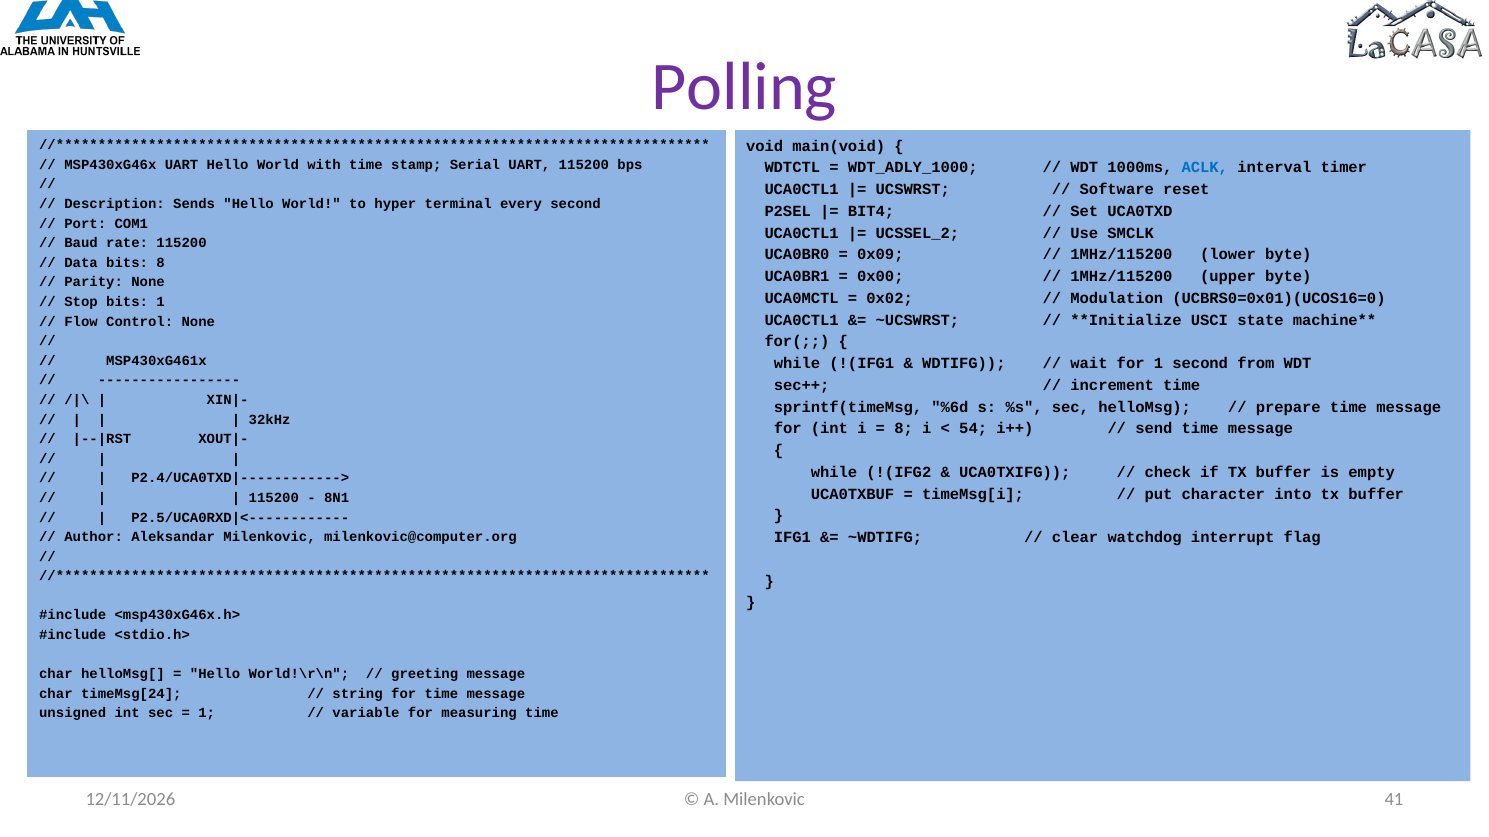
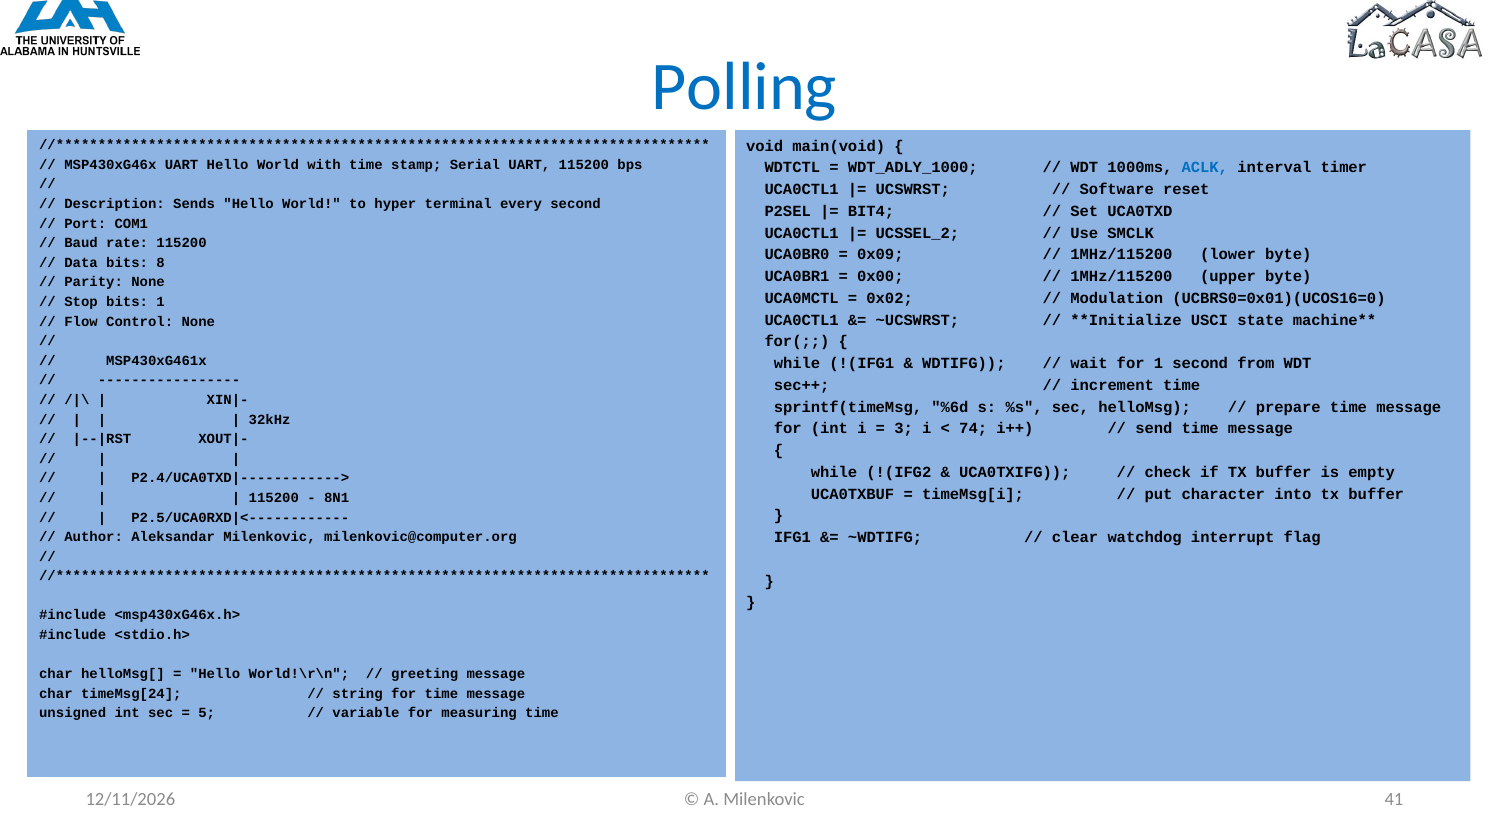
Polling colour: purple -> blue
8 at (904, 429): 8 -> 3
54: 54 -> 74
1 at (207, 714): 1 -> 5
